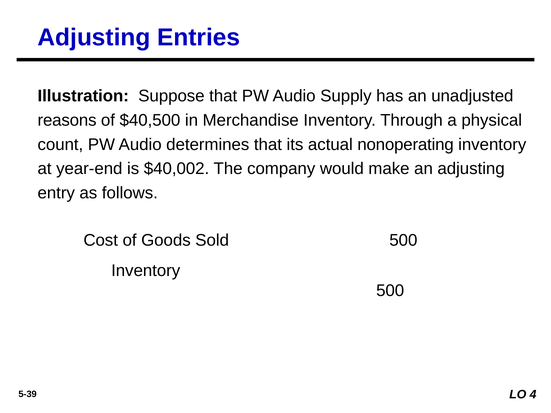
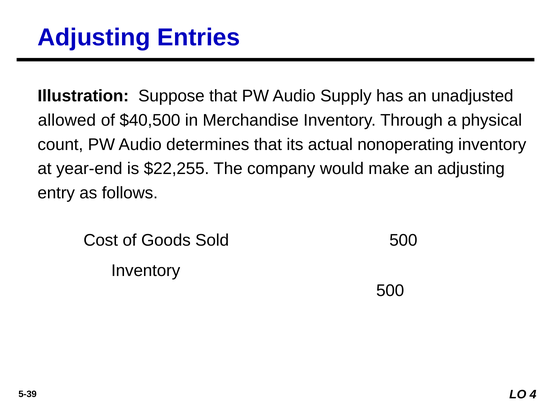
reasons: reasons -> allowed
$40,002: $40,002 -> $22,255
